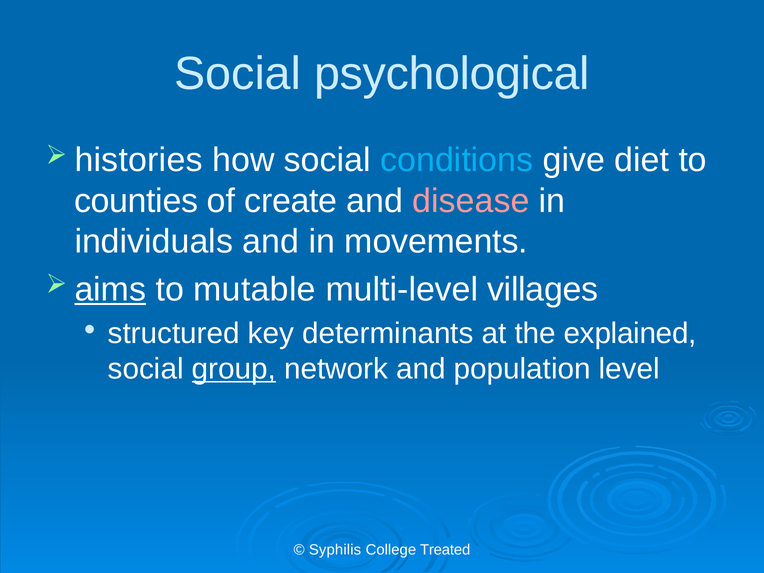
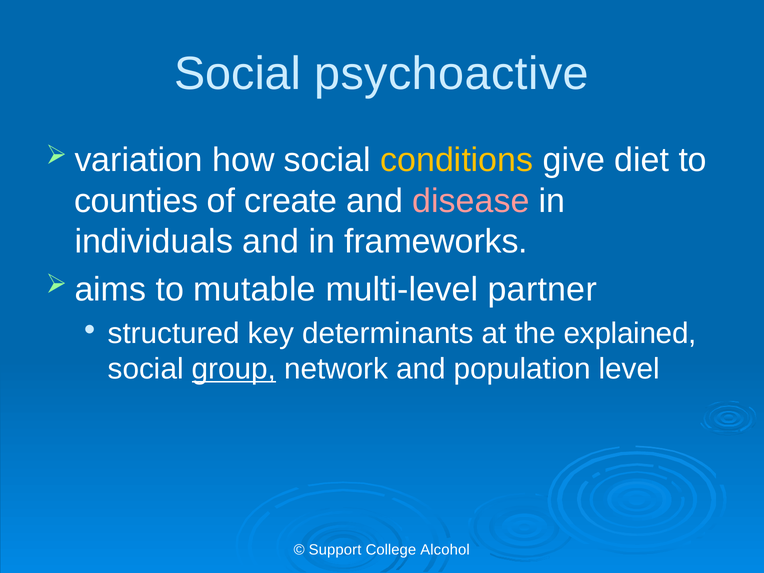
psychological: psychological -> psychoactive
histories: histories -> variation
conditions colour: light blue -> yellow
movements: movements -> frameworks
aims underline: present -> none
villages: villages -> partner
Syphilis: Syphilis -> Support
Treated: Treated -> Alcohol
